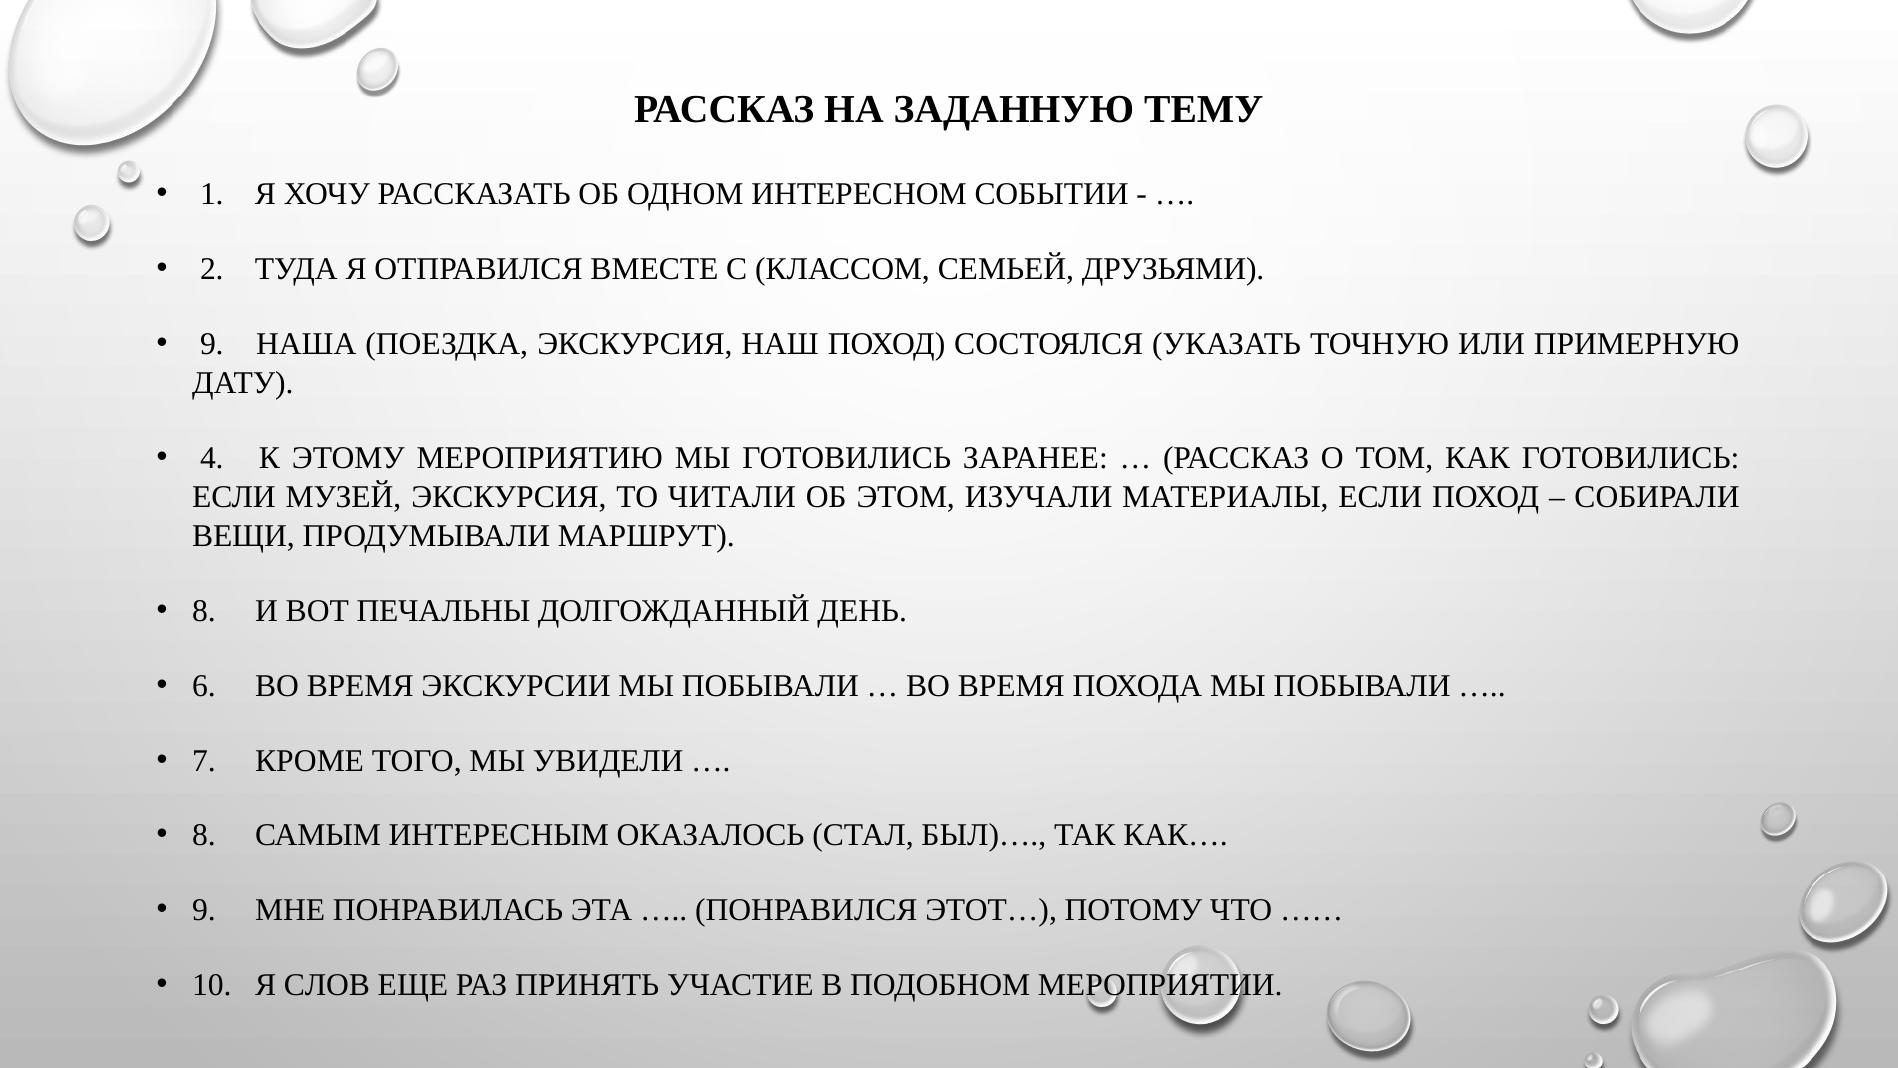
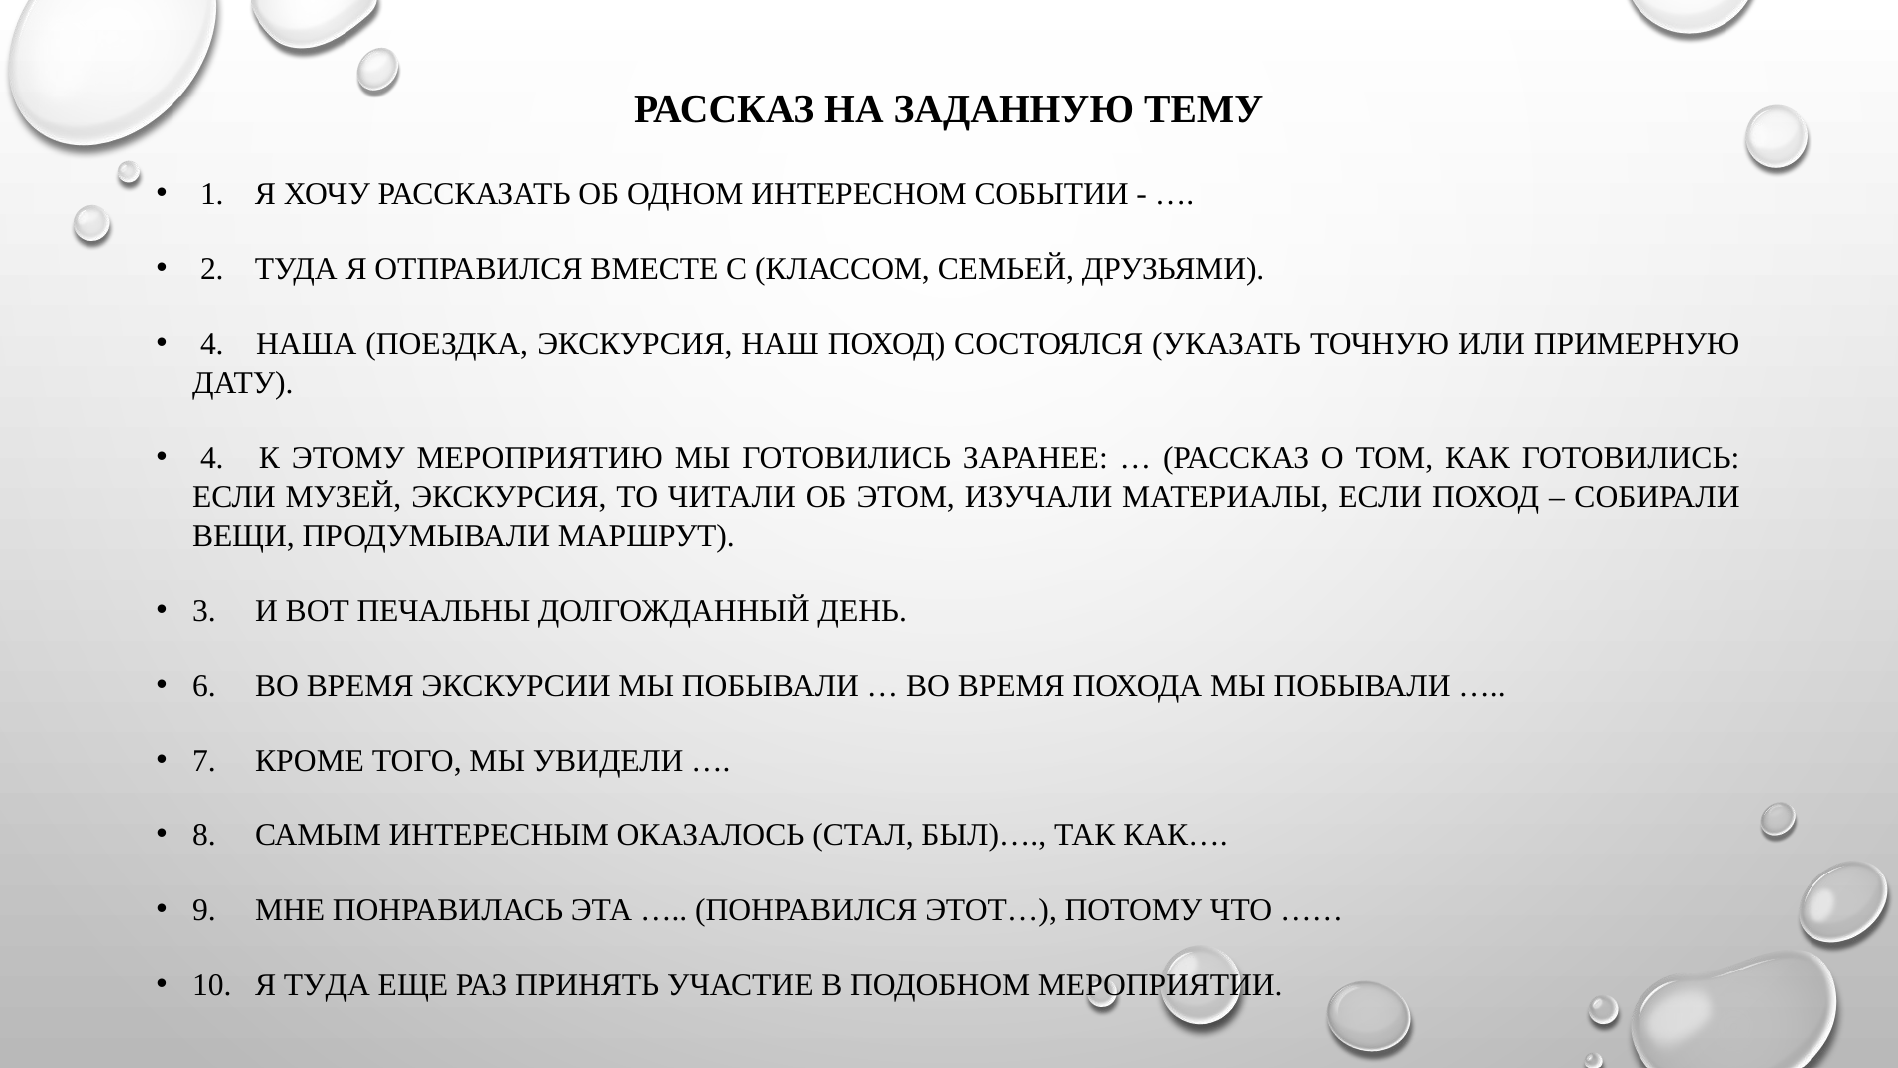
9 at (212, 344): 9 -> 4
8 at (204, 611): 8 -> 3
Я СЛОВ: СЛОВ -> ТУДА
